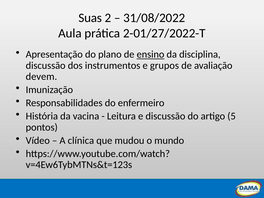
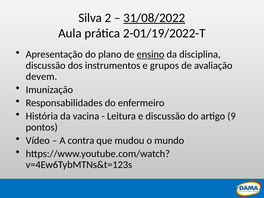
Suas: Suas -> Silva
31/08/2022 underline: none -> present
2-01/27/2022-T: 2-01/27/2022-T -> 2-01/19/2022-T
5: 5 -> 9
clínica: clínica -> contra
